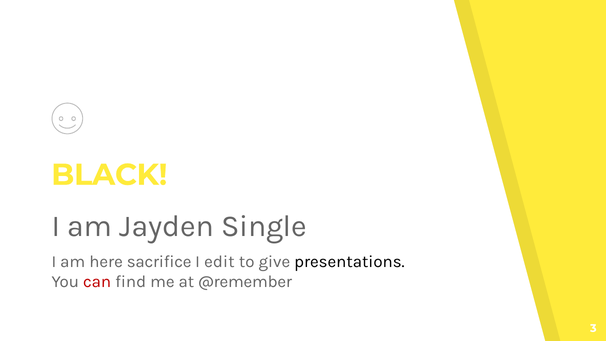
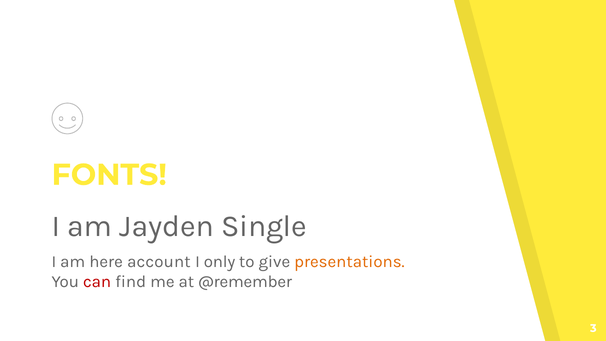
BLACK: BLACK -> FONTS
sacrifice: sacrifice -> account
edit: edit -> only
presentations colour: black -> orange
